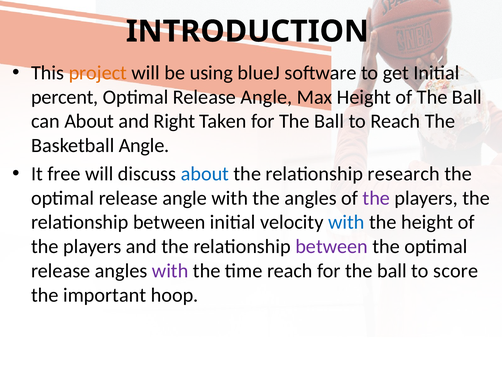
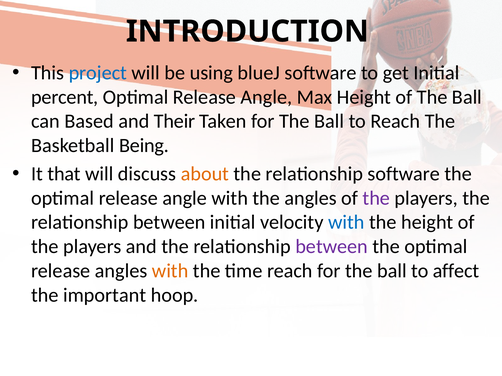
project colour: orange -> blue
can About: About -> Based
Right: Right -> Their
Basketball Angle: Angle -> Being
free: free -> that
about at (205, 174) colour: blue -> orange
relationship research: research -> software
with at (170, 271) colour: purple -> orange
score: score -> affect
